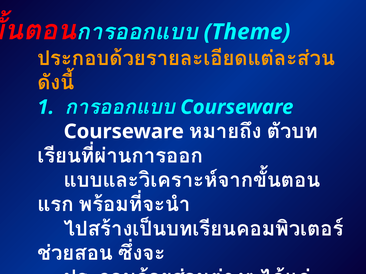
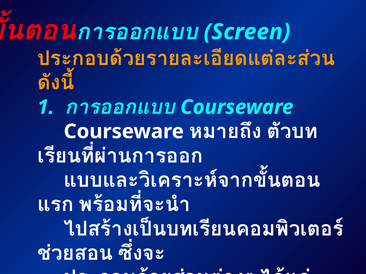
Theme: Theme -> Screen
